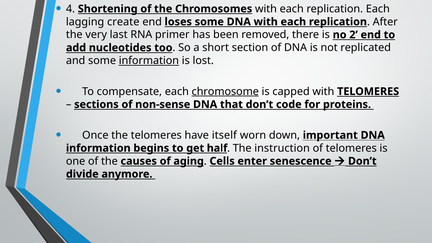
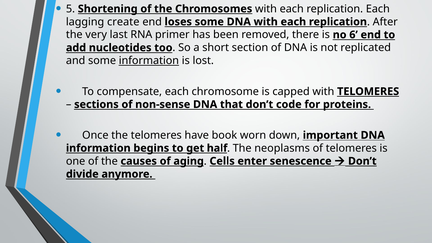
4: 4 -> 5
2: 2 -> 6
chromosome underline: present -> none
itself: itself -> book
instruction: instruction -> neoplasms
